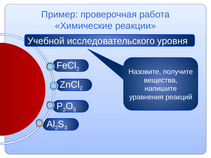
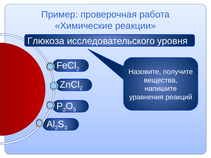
Учебной: Учебной -> Глюкоза
